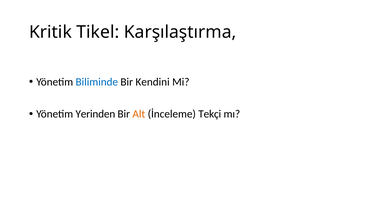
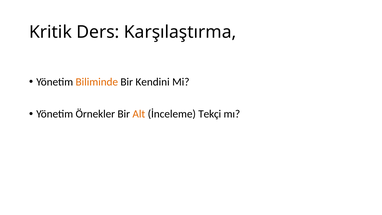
Tikel: Tikel -> Ders
Biliminde colour: blue -> orange
Yerinden: Yerinden -> Örnekler
